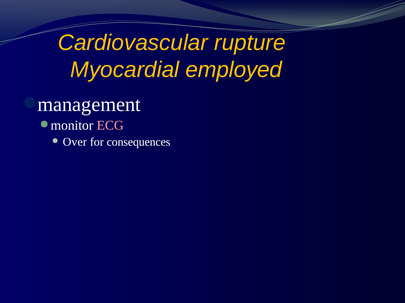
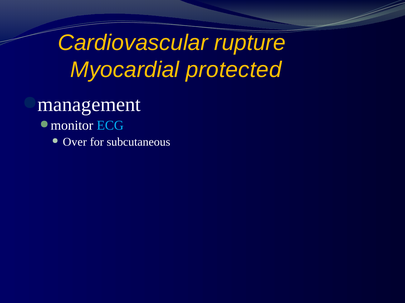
employed: employed -> protected
ECG colour: pink -> light blue
consequences: consequences -> subcutaneous
